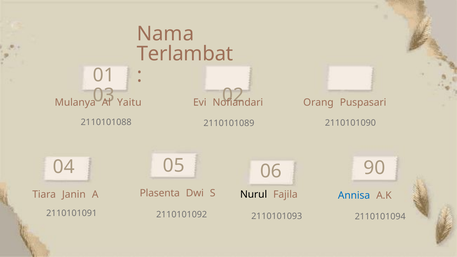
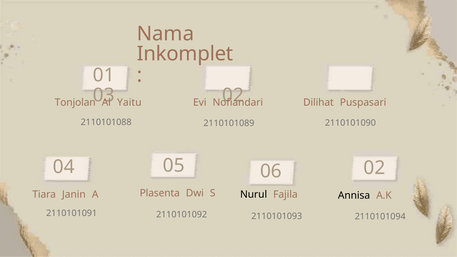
Terlambat: Terlambat -> Inkomplet
Mulanya: Mulanya -> Tonjolan
Orang: Orang -> Dilihat
04 90: 90 -> 02
Annisa colour: blue -> black
